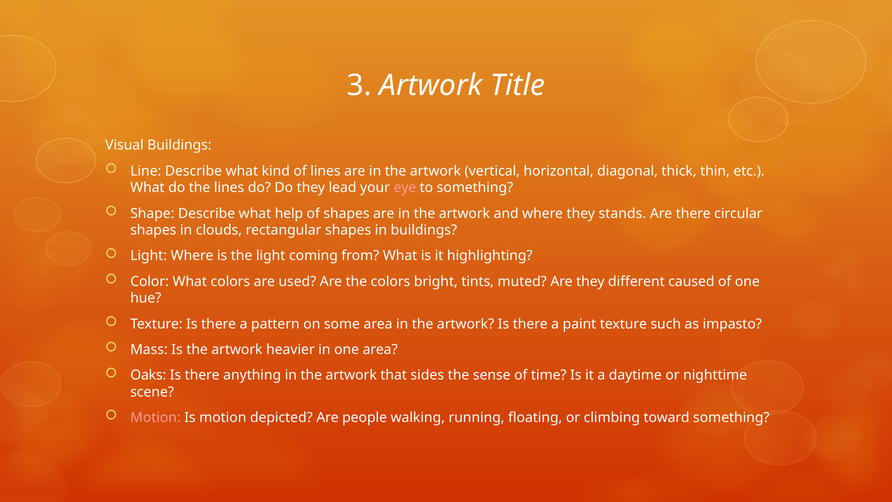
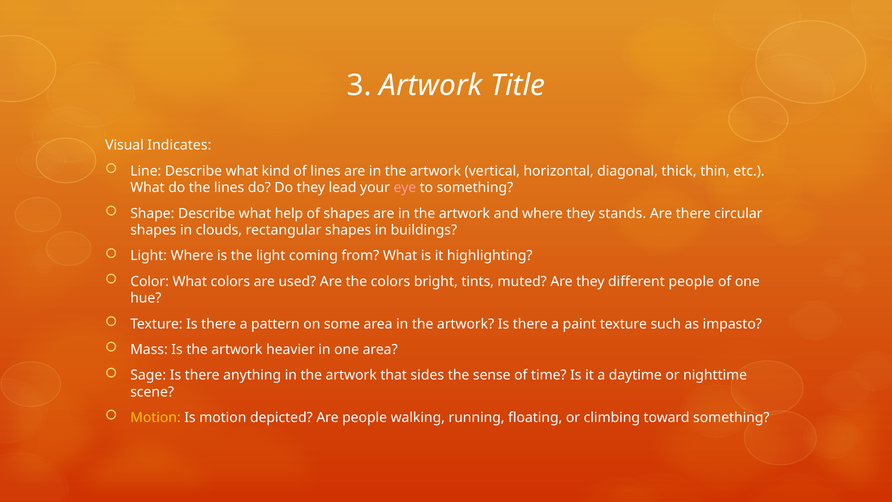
Visual Buildings: Buildings -> Indicates
different caused: caused -> people
Oaks: Oaks -> Sage
Motion at (155, 417) colour: pink -> yellow
